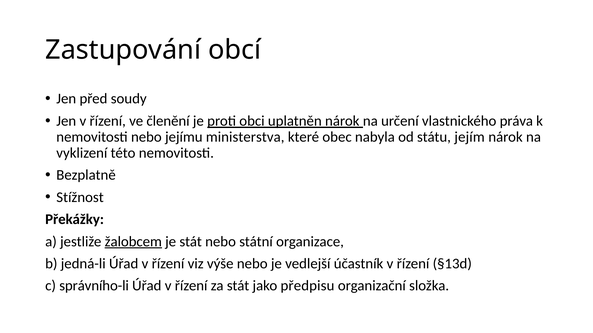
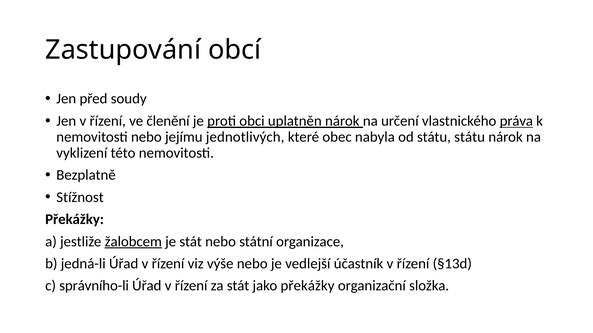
práva underline: none -> present
ministerstva: ministerstva -> jednotlivých
státu jejím: jejím -> státu
jako předpisu: předpisu -> překážky
